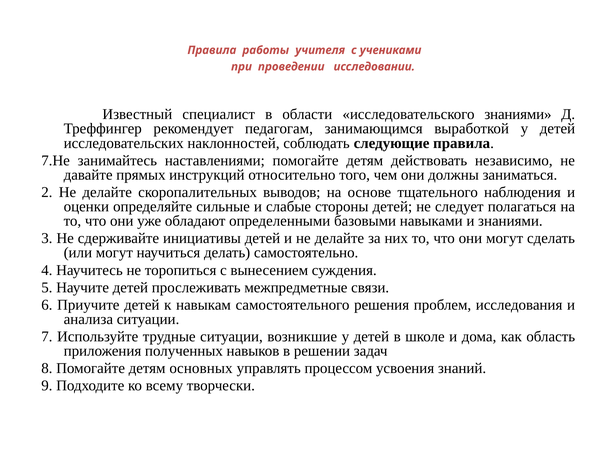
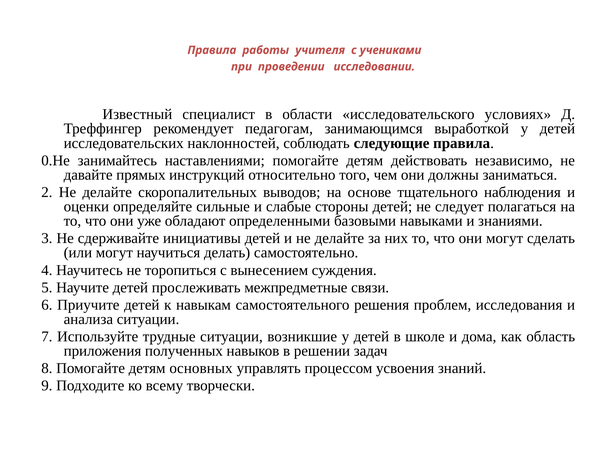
исследовательского знаниями: знаниями -> условиях
7.He: 7.He -> 0.He
